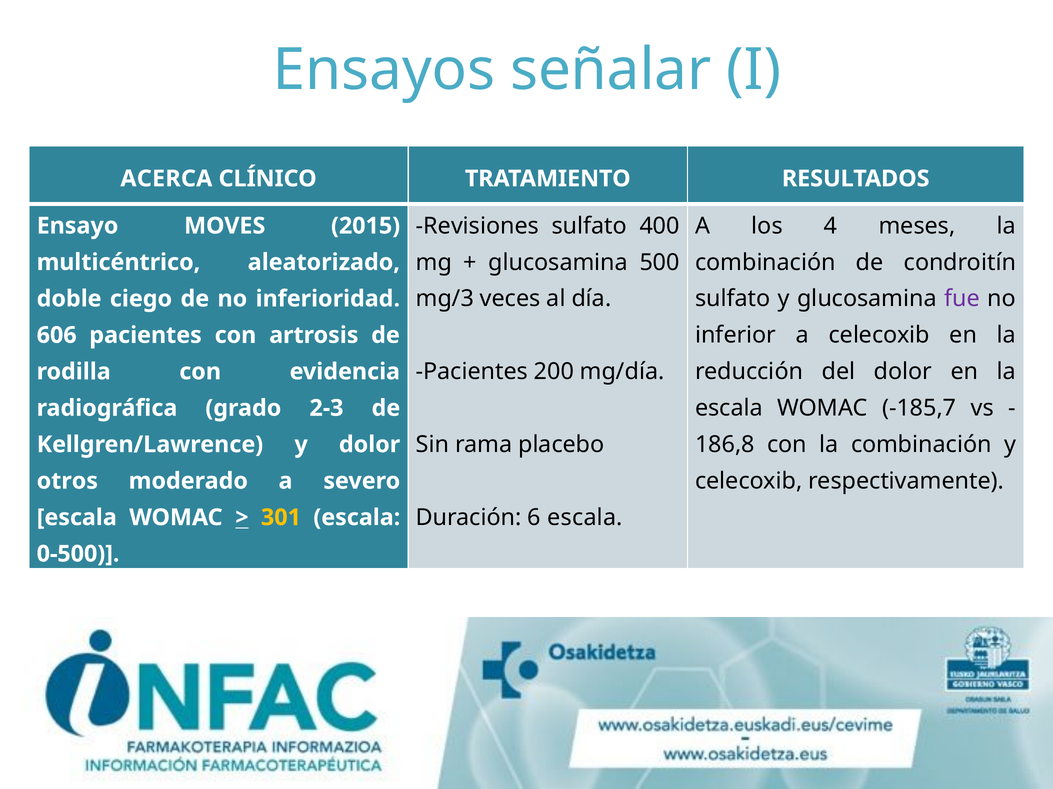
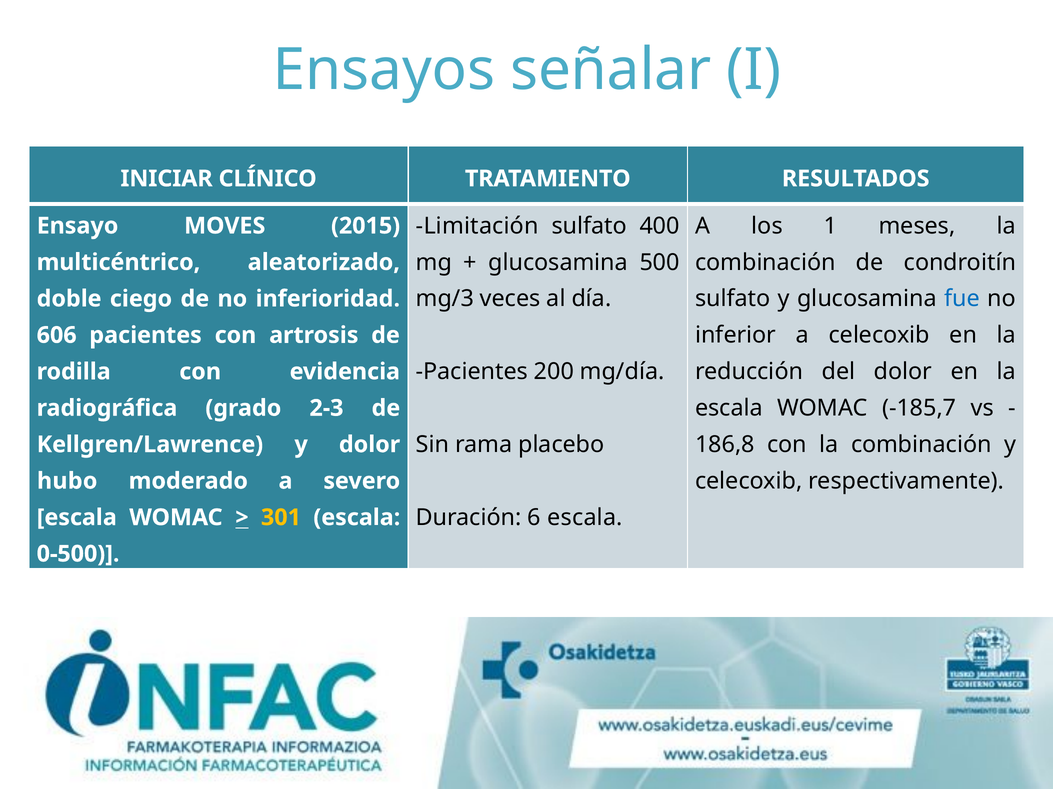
ACERCA: ACERCA -> INICIAR
Revisiones: Revisiones -> Limitación
4: 4 -> 1
fue colour: purple -> blue
otros: otros -> hubo
